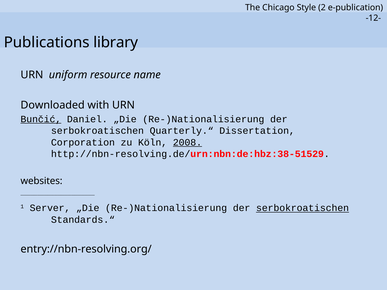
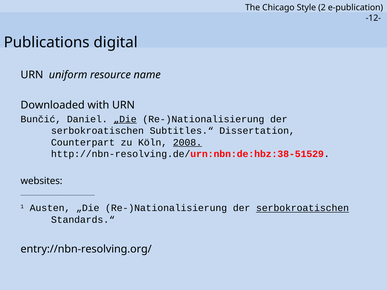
library: library -> digital
Bunčić underline: present -> none
„Die at (125, 119) underline: none -> present
Quarterly.“: Quarterly.“ -> Subtitles.“
Corporation: Corporation -> Counterpart
Server: Server -> Austen
